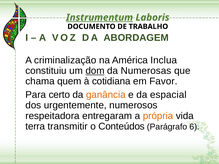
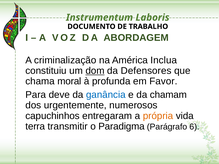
Instrumentum underline: present -> none
Numerosas: Numerosas -> Defensores
quem: quem -> moral
cotidiana: cotidiana -> profunda
certo: certo -> deve
ganância colour: orange -> blue
espacial: espacial -> chamam
respeitadora: respeitadora -> capuchinhos
Conteúdos: Conteúdos -> Paradigma
